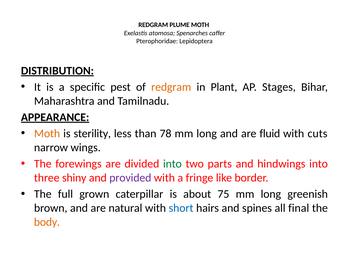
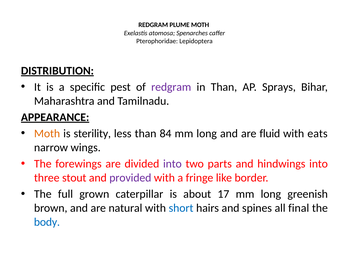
redgram at (171, 87) colour: orange -> purple
in Plant: Plant -> Than
Stages: Stages -> Sprays
78: 78 -> 84
cuts: cuts -> eats
into at (172, 164) colour: green -> purple
shiny: shiny -> stout
75: 75 -> 17
body colour: orange -> blue
